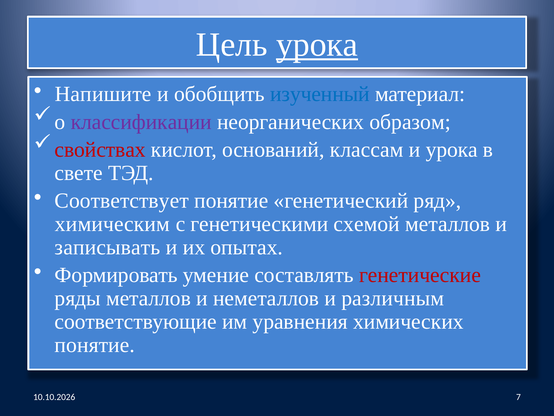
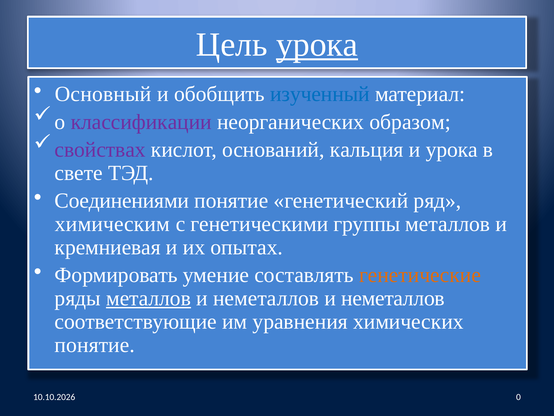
Напишите: Напишите -> Основный
свойствах colour: red -> purple
классам: классам -> кальция
Соответствует: Соответствует -> Соединениями
схемой: схемой -> группы
записывать: записывать -> кремниевая
генетические colour: red -> orange
металлов at (148, 298) underline: none -> present
неметаллов и различным: различным -> неметаллов
7: 7 -> 0
